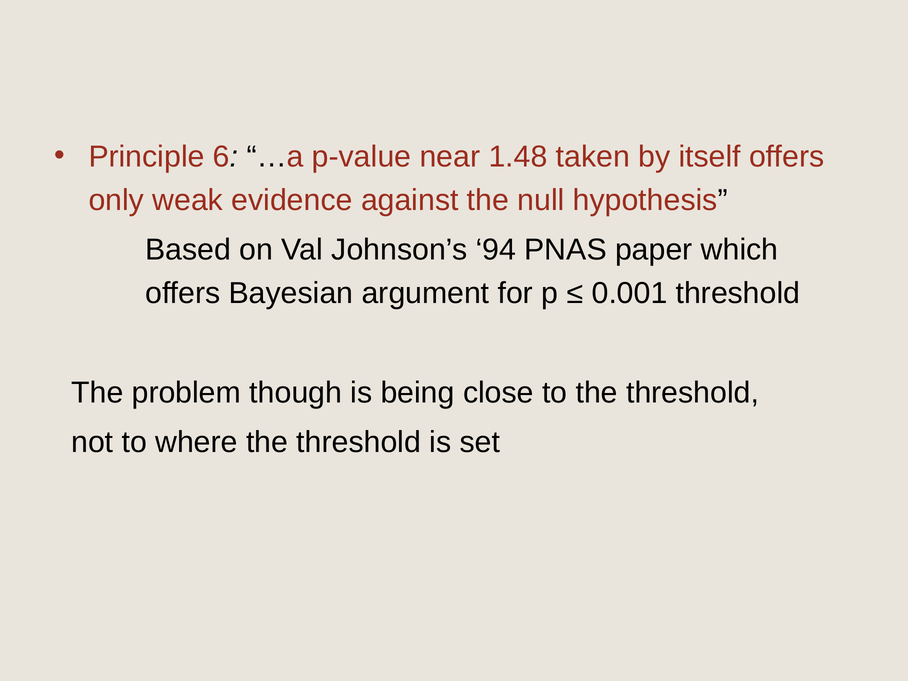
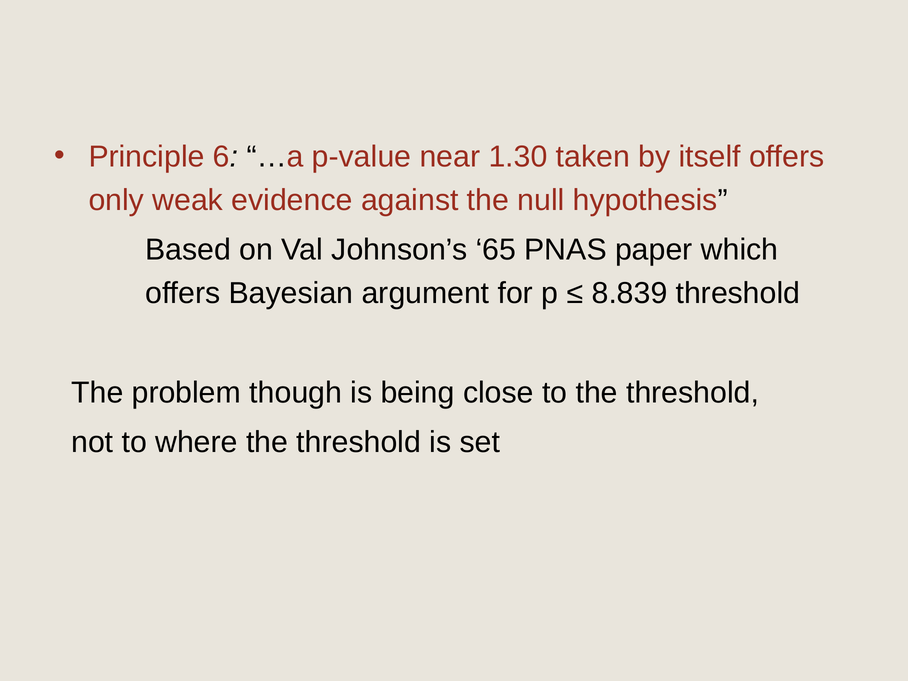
1.48: 1.48 -> 1.30
94: 94 -> 65
0.001: 0.001 -> 8.839
